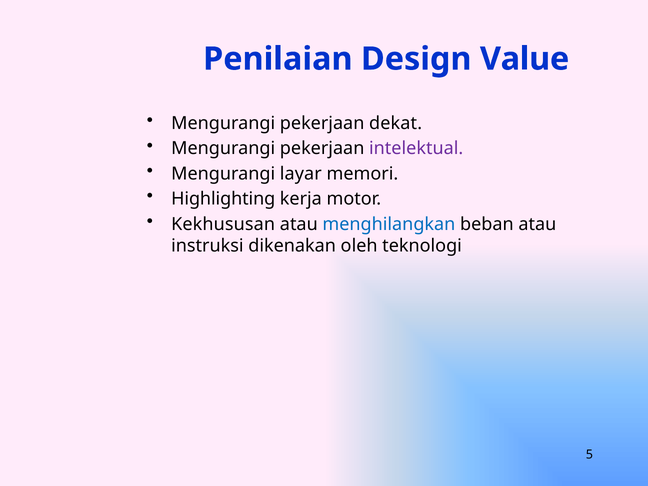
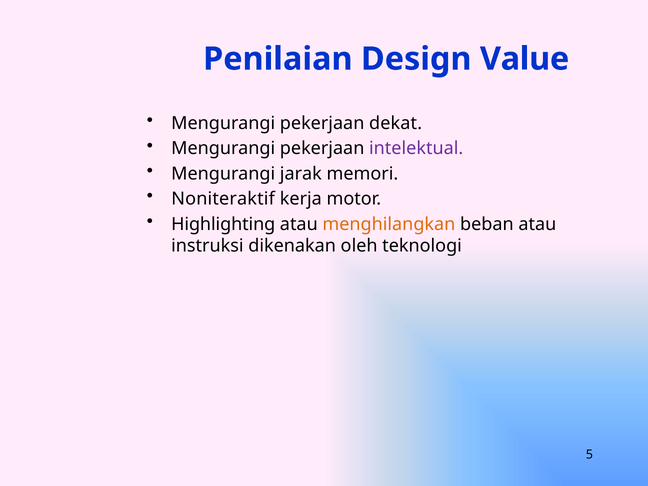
layar: layar -> jarak
Highlighting: Highlighting -> Noniteraktif
Kekhususan: Kekhususan -> Highlighting
menghilangkan colour: blue -> orange
